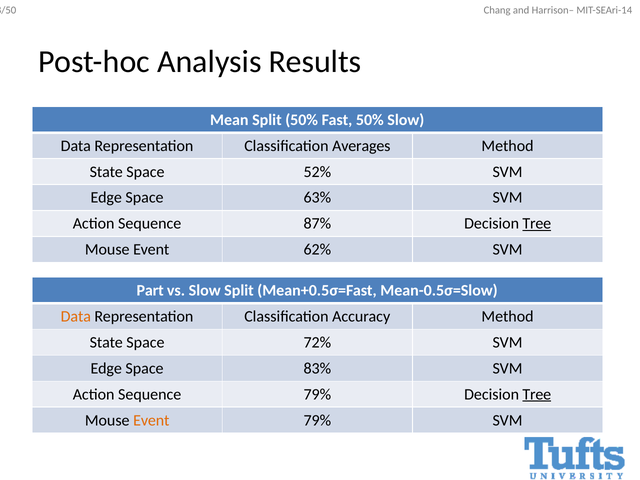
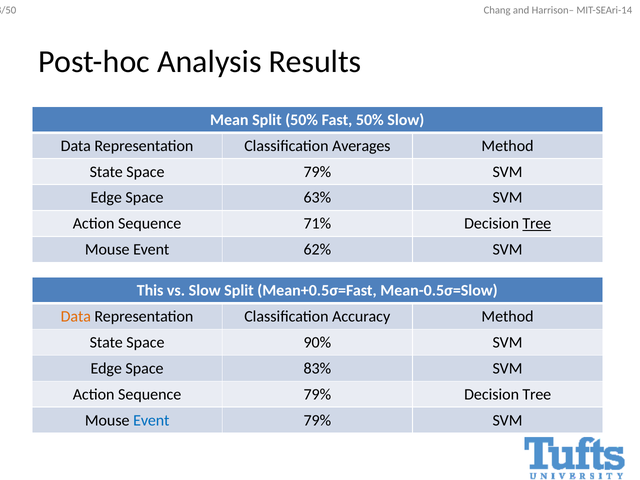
Space 52%: 52% -> 79%
87%: 87% -> 71%
Part: Part -> This
72%: 72% -> 90%
Tree at (537, 394) underline: present -> none
Event at (151, 420) colour: orange -> blue
